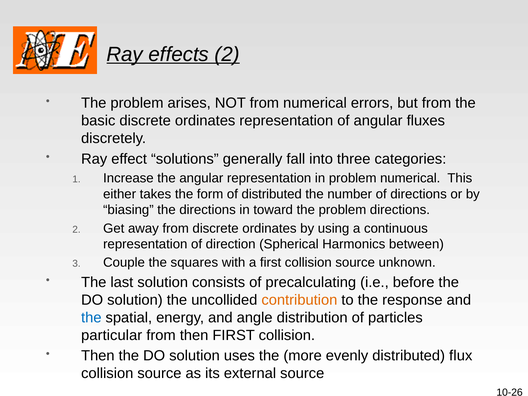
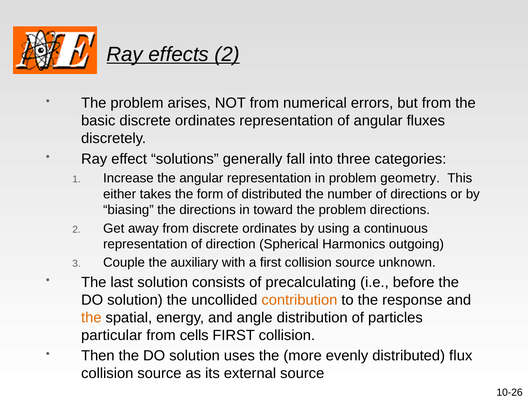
problem numerical: numerical -> geometry
between: between -> outgoing
squares: squares -> auxiliary
the at (91, 318) colour: blue -> orange
from then: then -> cells
